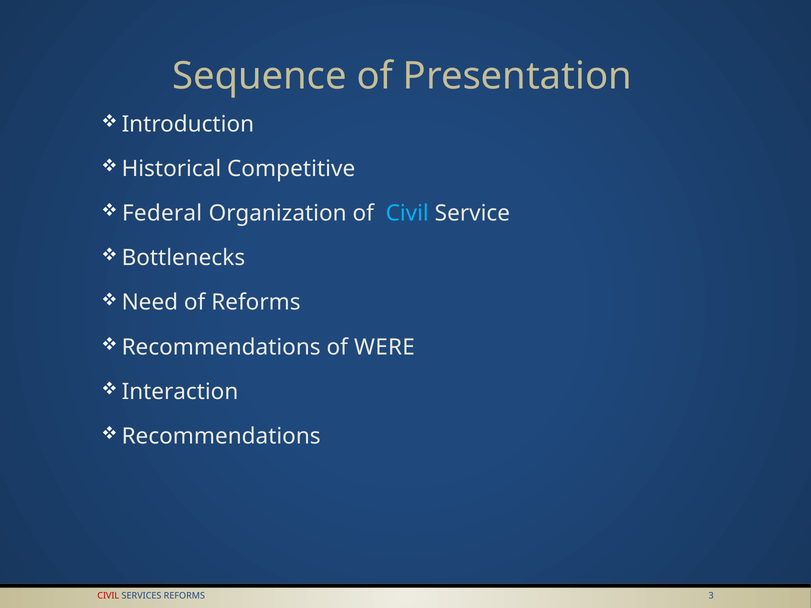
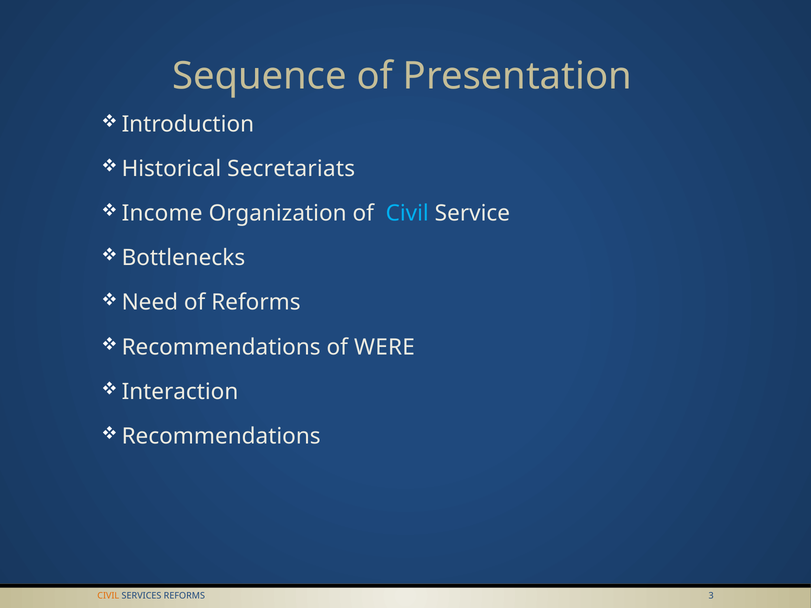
Competitive: Competitive -> Secretariats
Federal: Federal -> Income
CIVIL at (108, 596) colour: red -> orange
